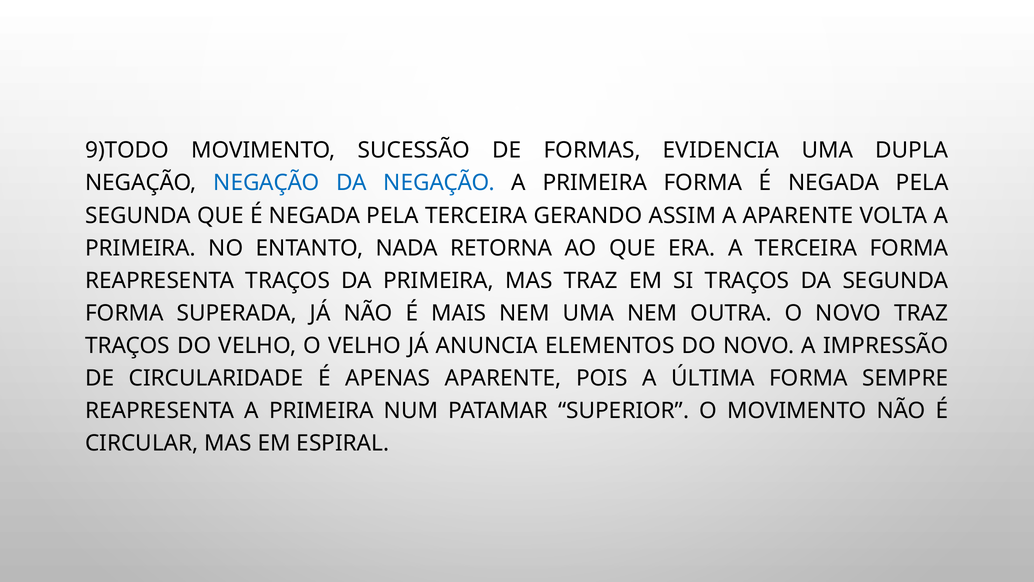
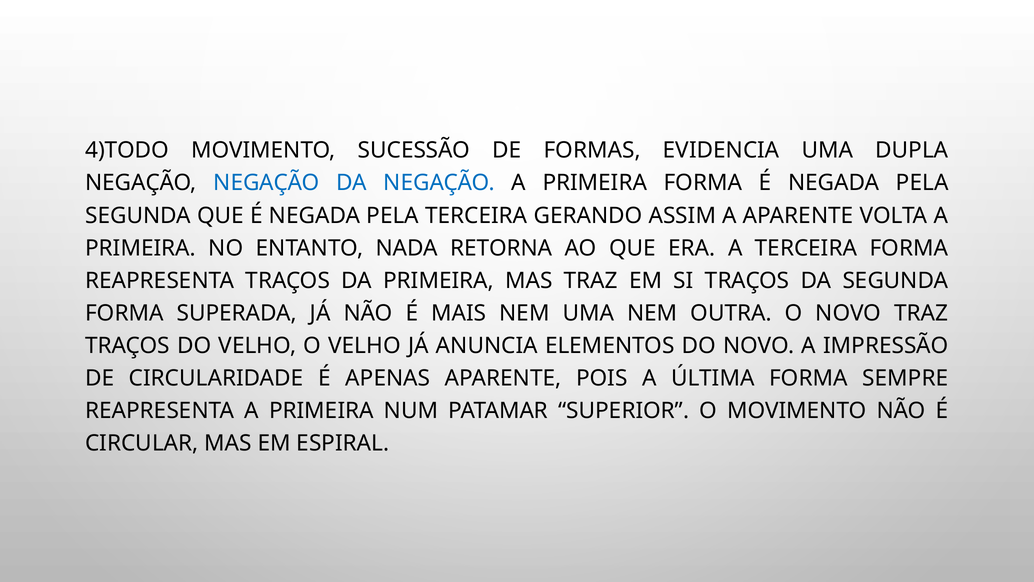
9)TODO: 9)TODO -> 4)TODO
